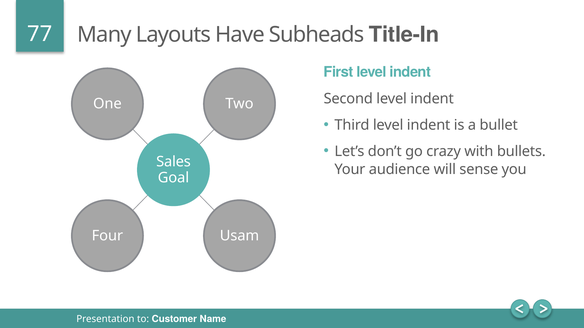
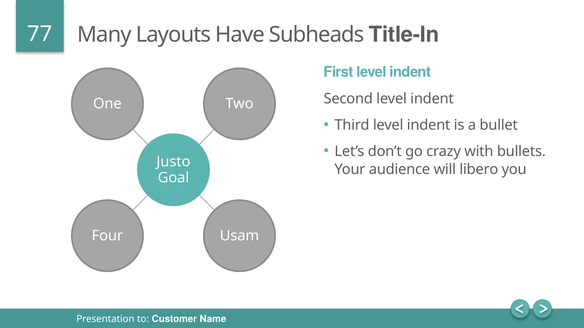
Sales: Sales -> Justo
sense: sense -> libero
